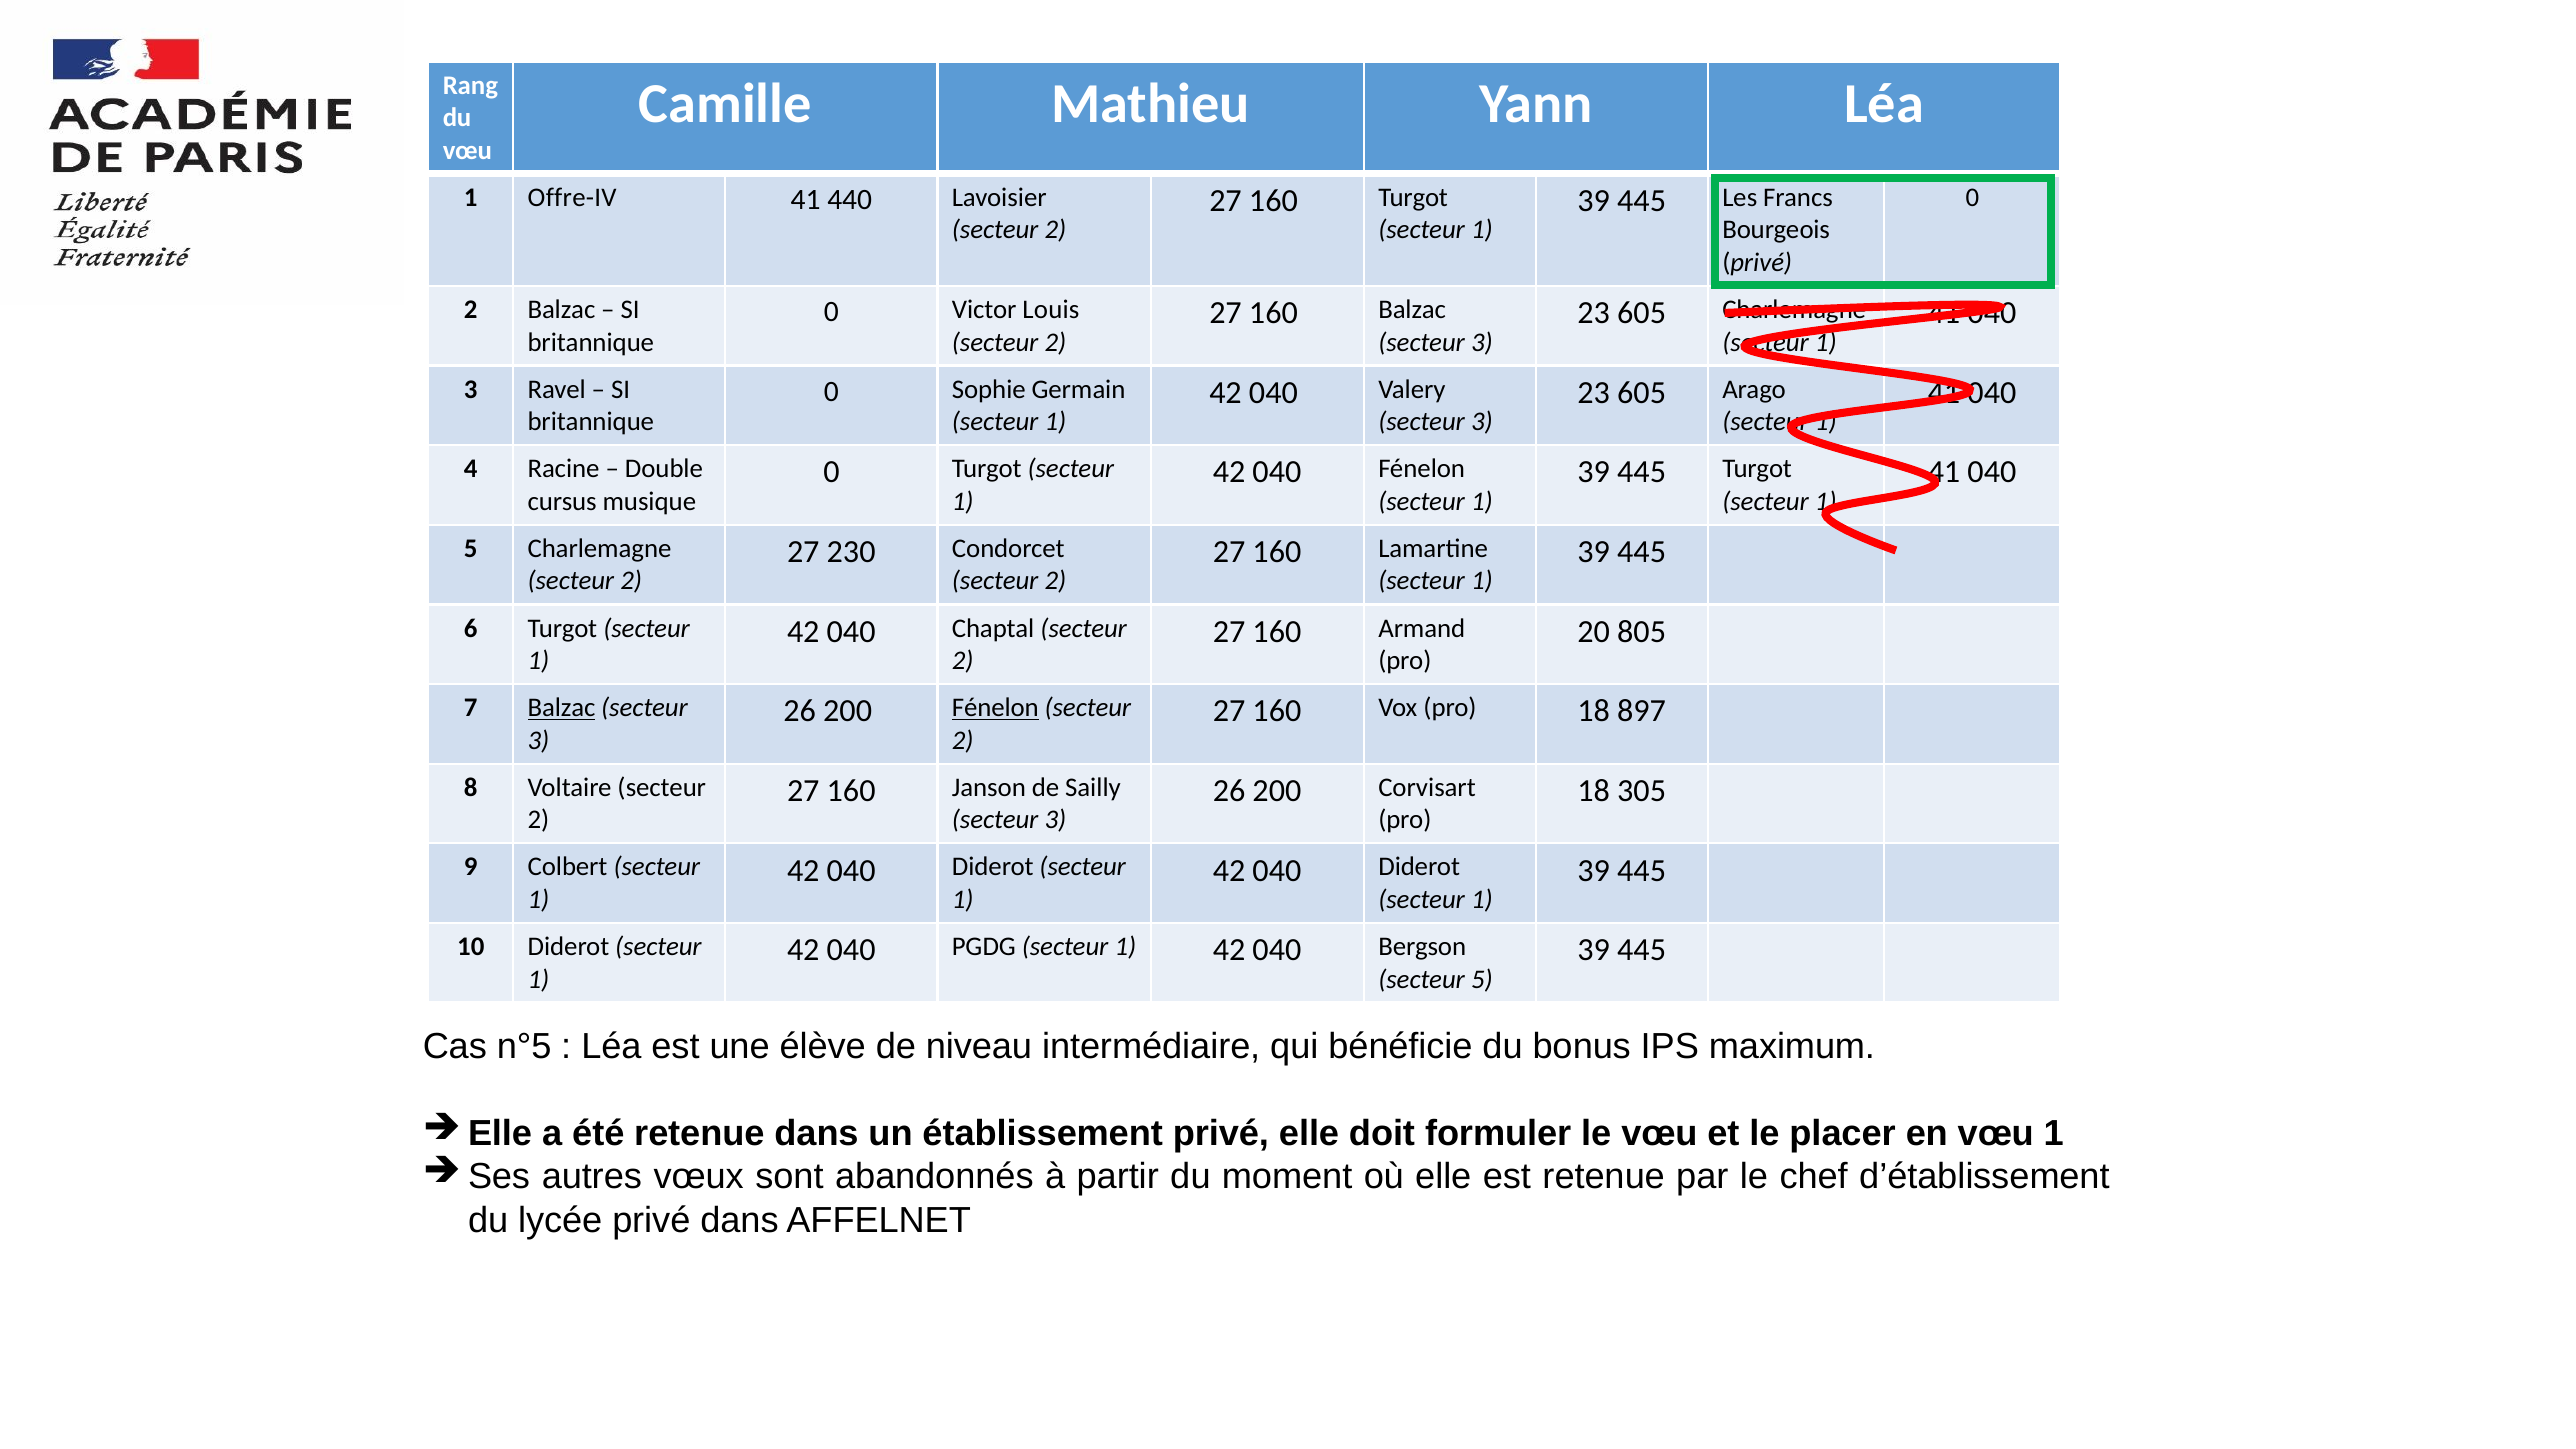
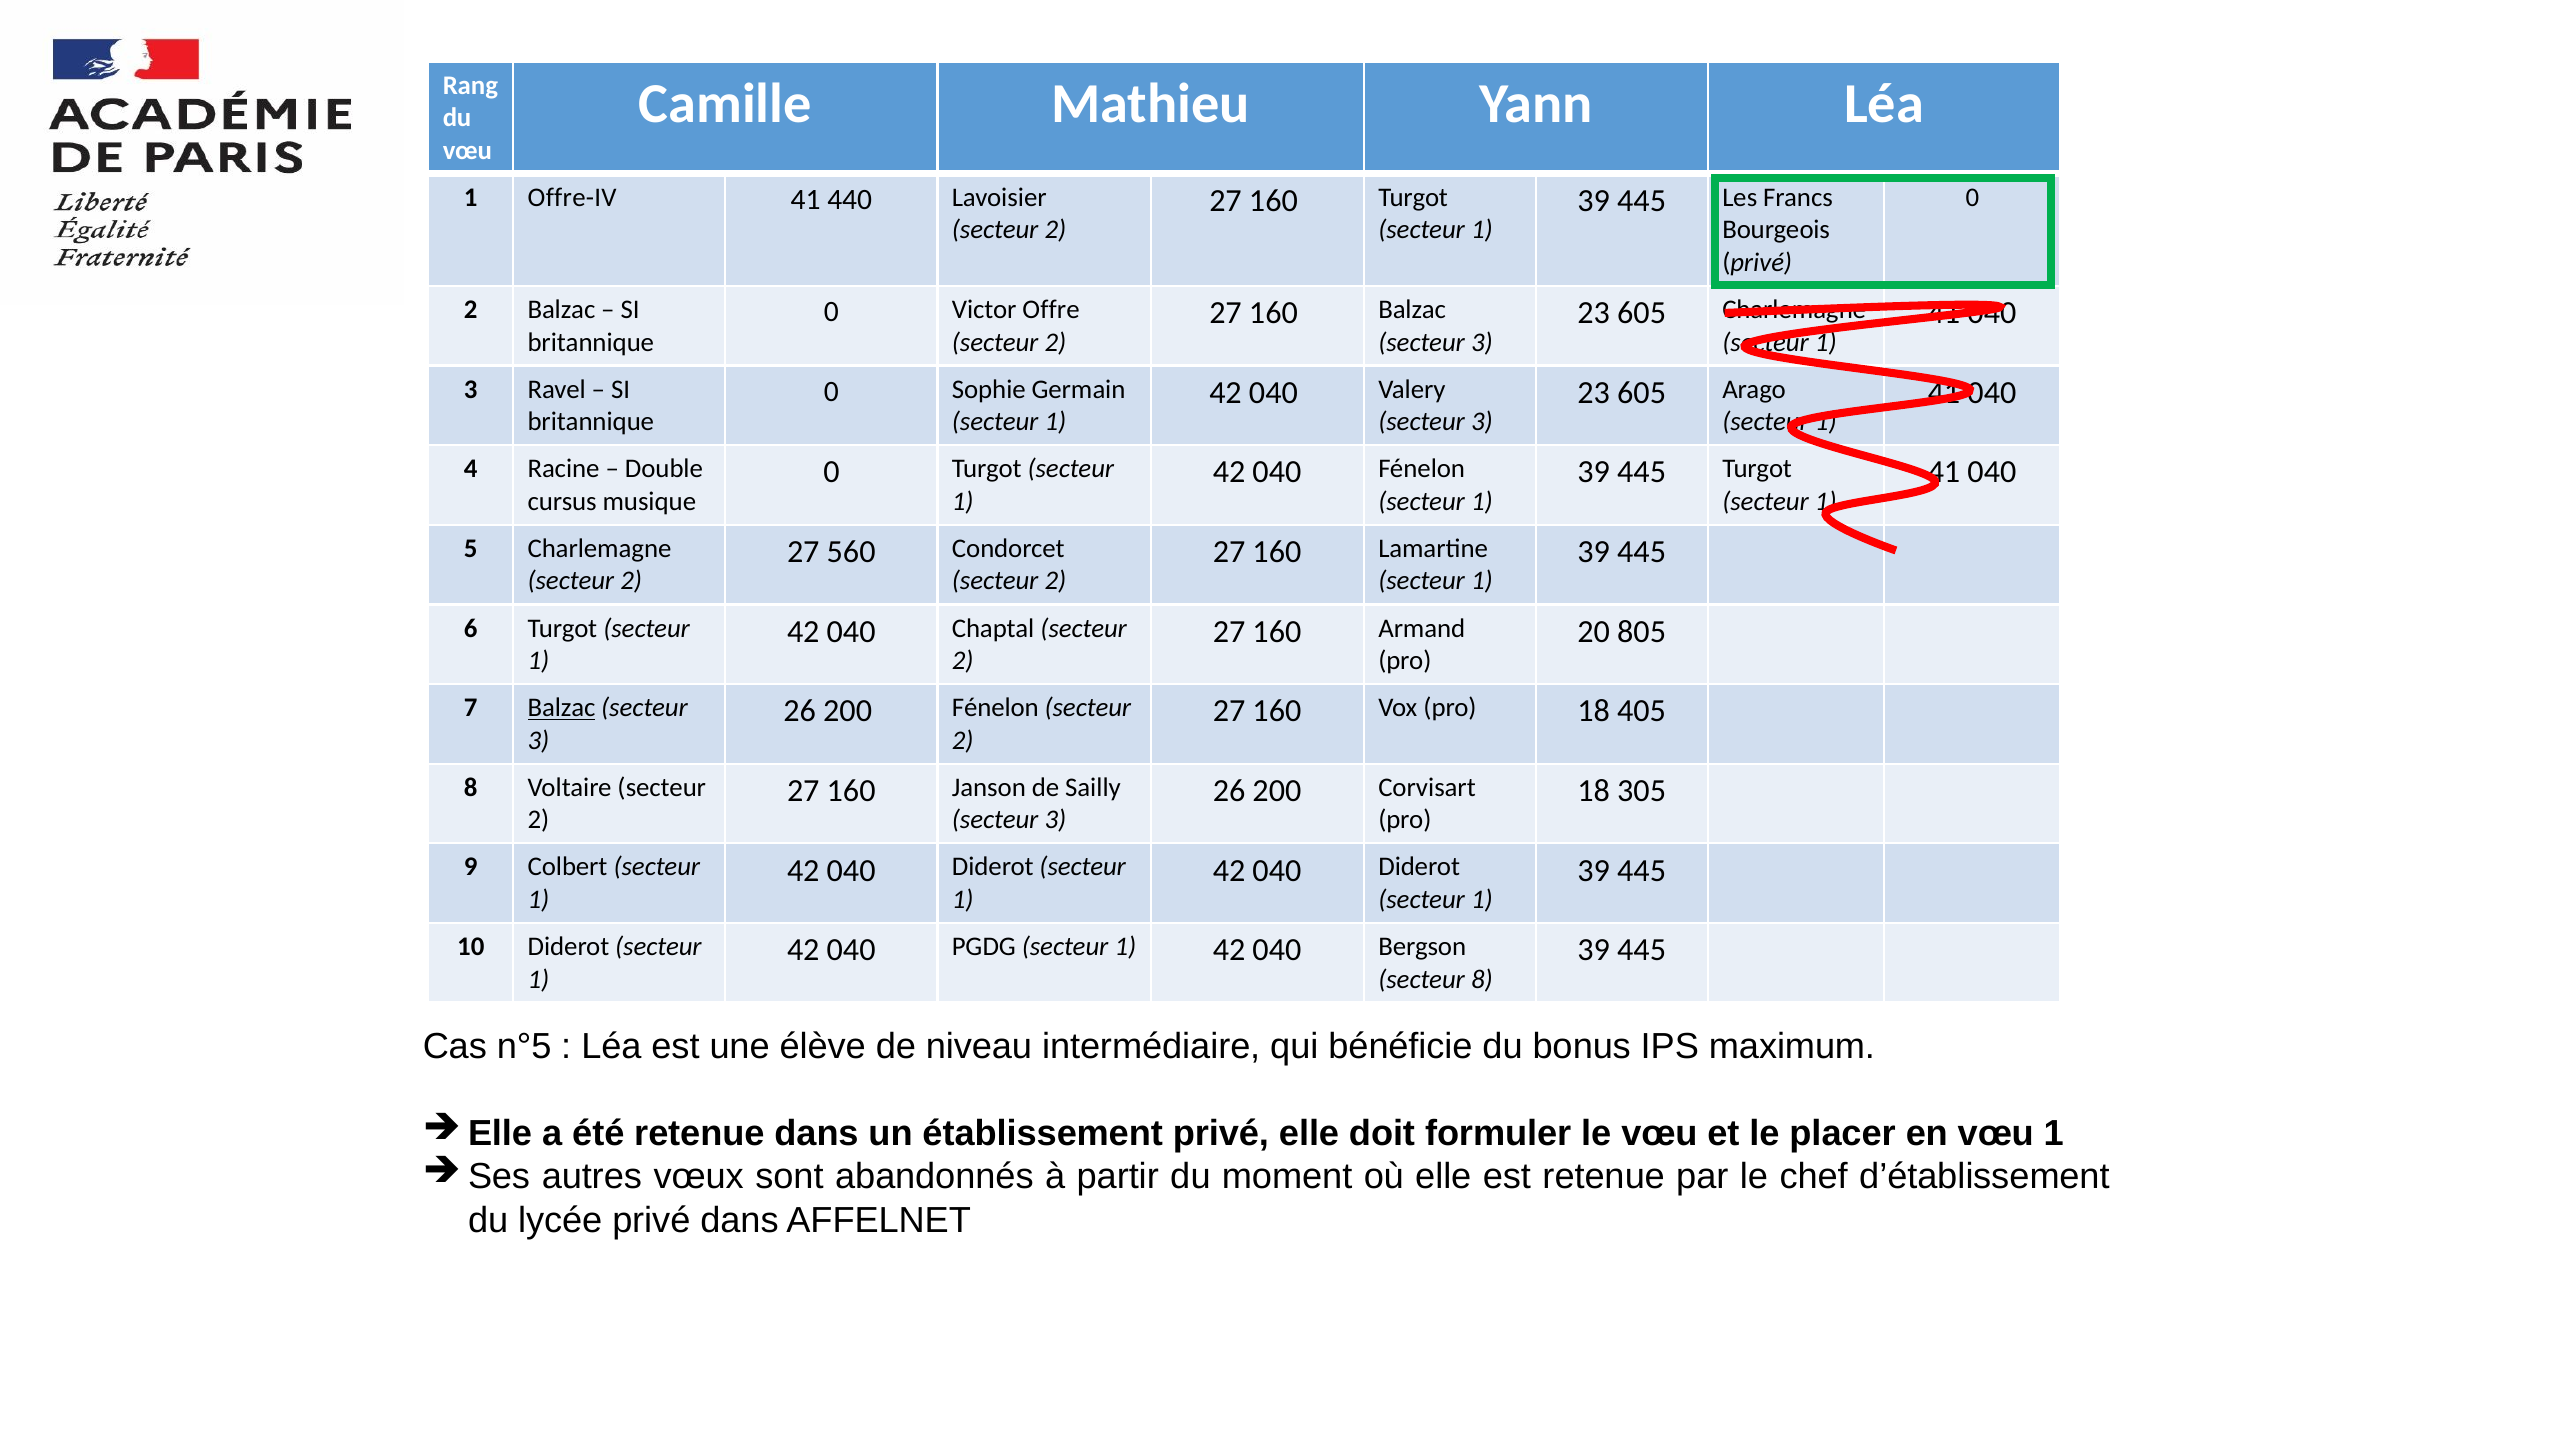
Louis: Louis -> Offre
230: 230 -> 560
Fénelon at (995, 708) underline: present -> none
897: 897 -> 405
secteur 5: 5 -> 8
